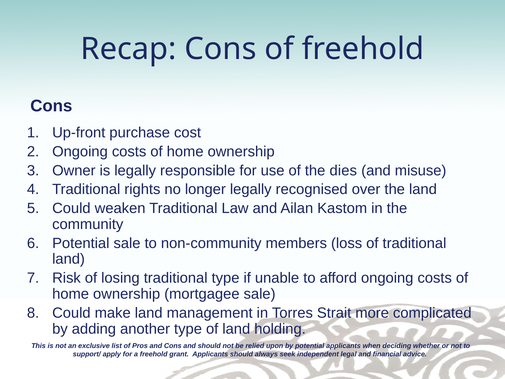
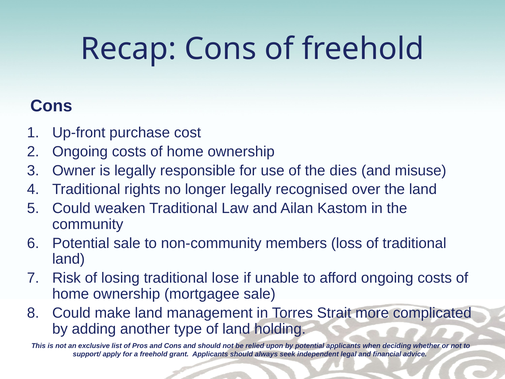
traditional type: type -> lose
